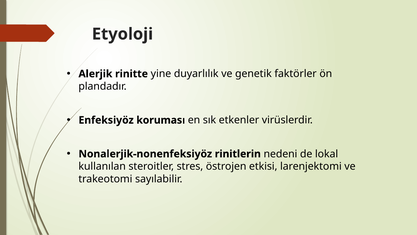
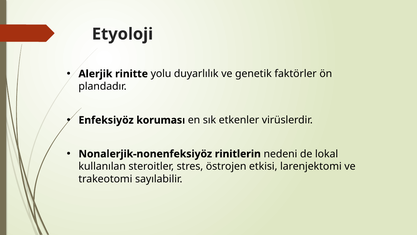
yine: yine -> yolu
